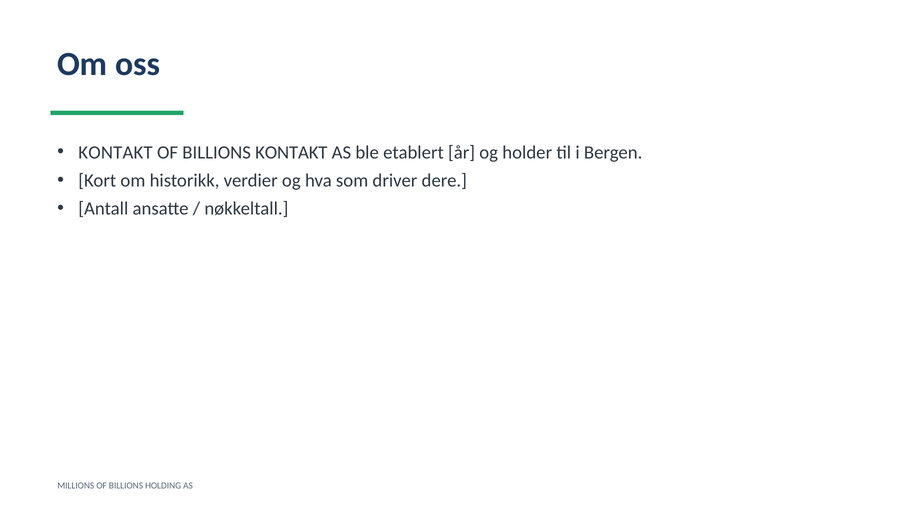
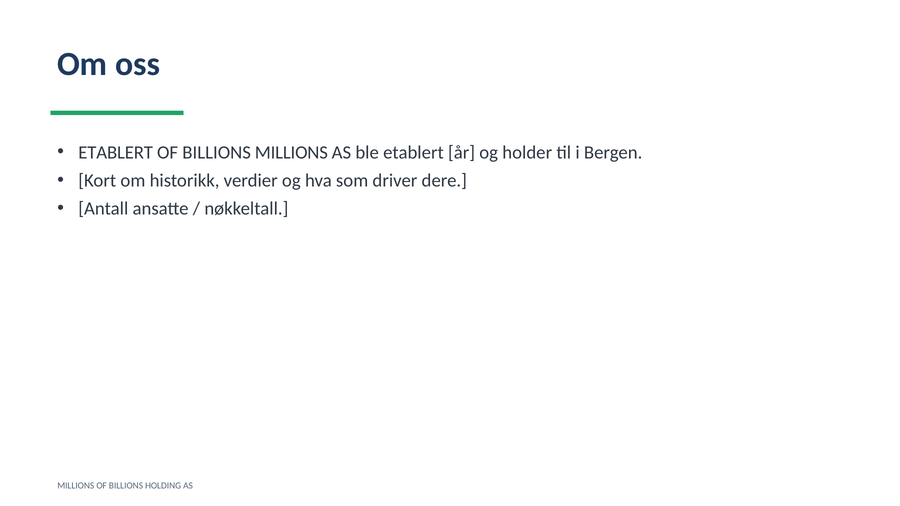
KONTAKT at (115, 152): KONTAKT -> ETABLERT
BILLIONS KONTAKT: KONTAKT -> MILLIONS
